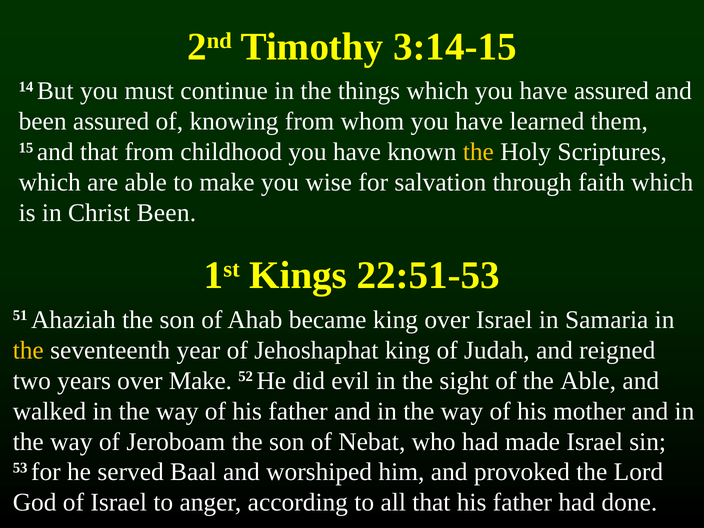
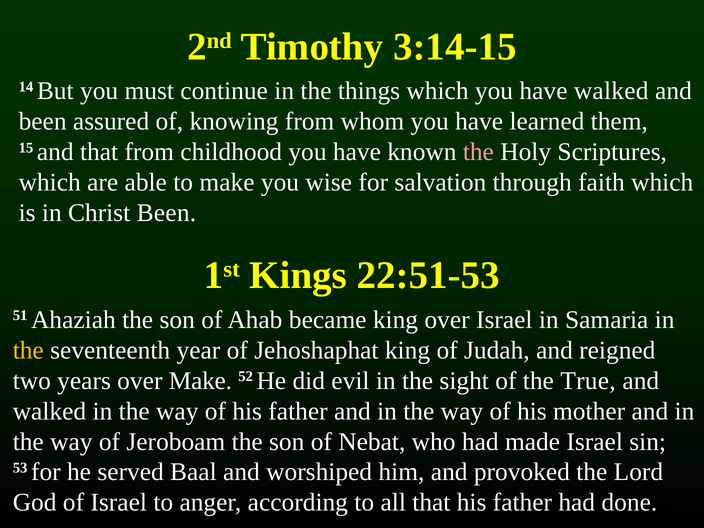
have assured: assured -> walked
the at (478, 152) colour: yellow -> pink
the Able: Able -> True
